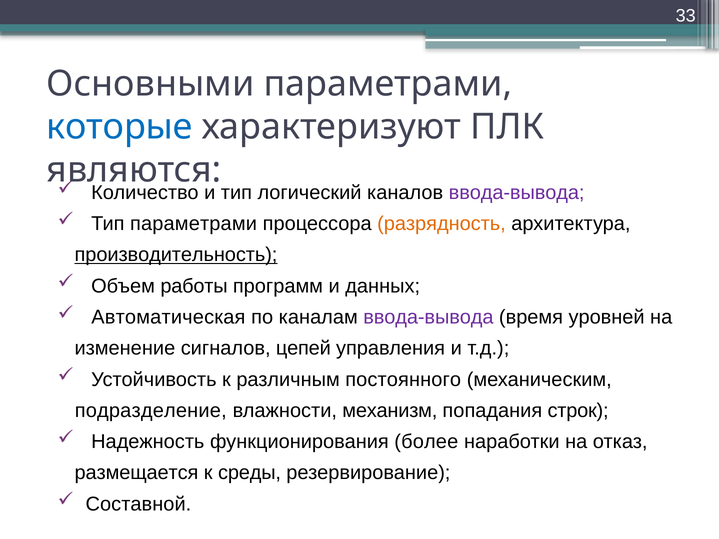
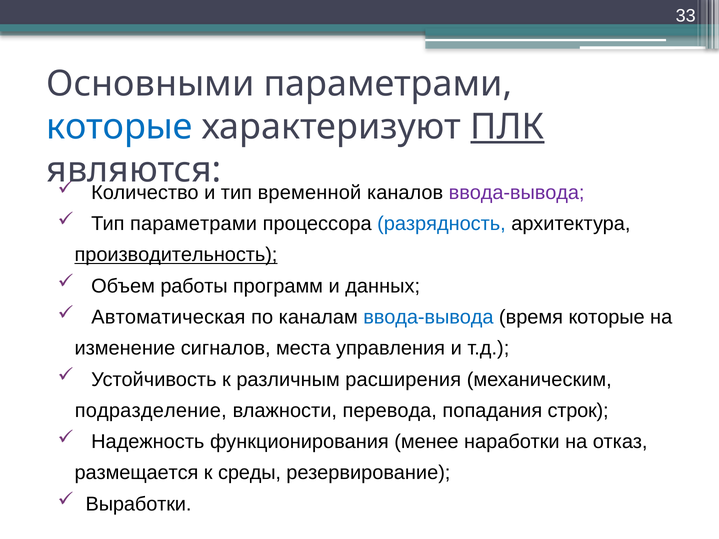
ПЛК underline: none -> present
логический: логический -> временной
разрядность colour: orange -> blue
ввода-вывода at (428, 317) colour: purple -> blue
время уровней: уровней -> которые
цепей: цепей -> места
постоянного: постоянного -> расширения
механизм: механизм -> перевода
более: более -> менее
Составной: Составной -> Выработки
